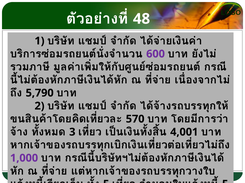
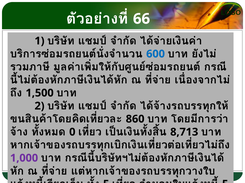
48: 48 -> 66
600 colour: purple -> blue
5,790: 5,790 -> 1,500
570: 570 -> 860
3: 3 -> 0
4,001: 4,001 -> 8,713
